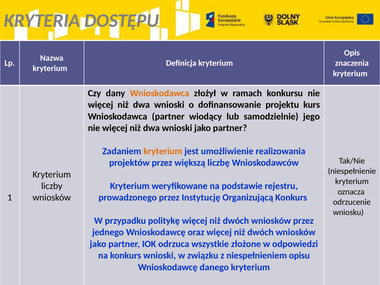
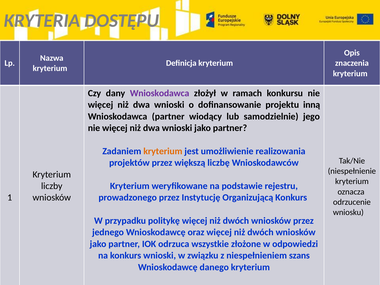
Wnioskodawca at (160, 93) colour: orange -> purple
kurs: kurs -> inną
opisu: opisu -> szans
